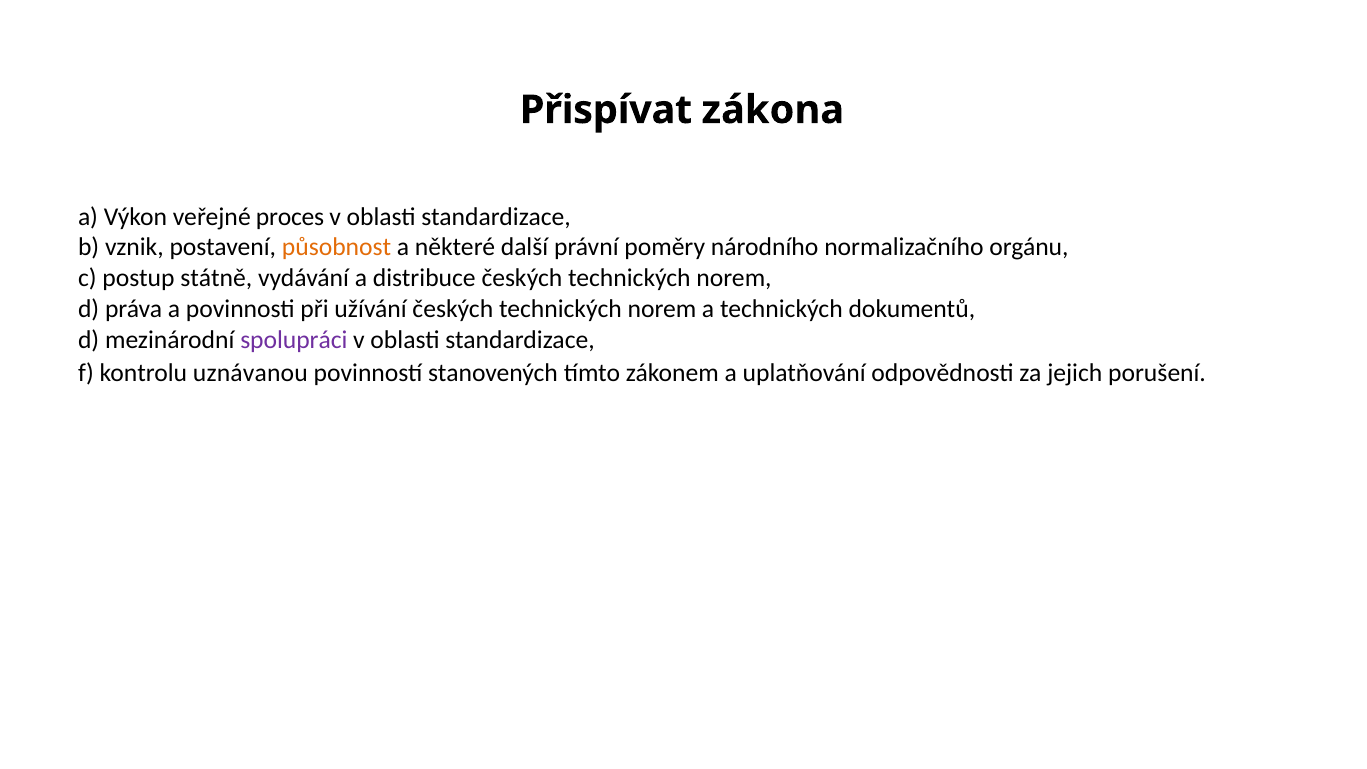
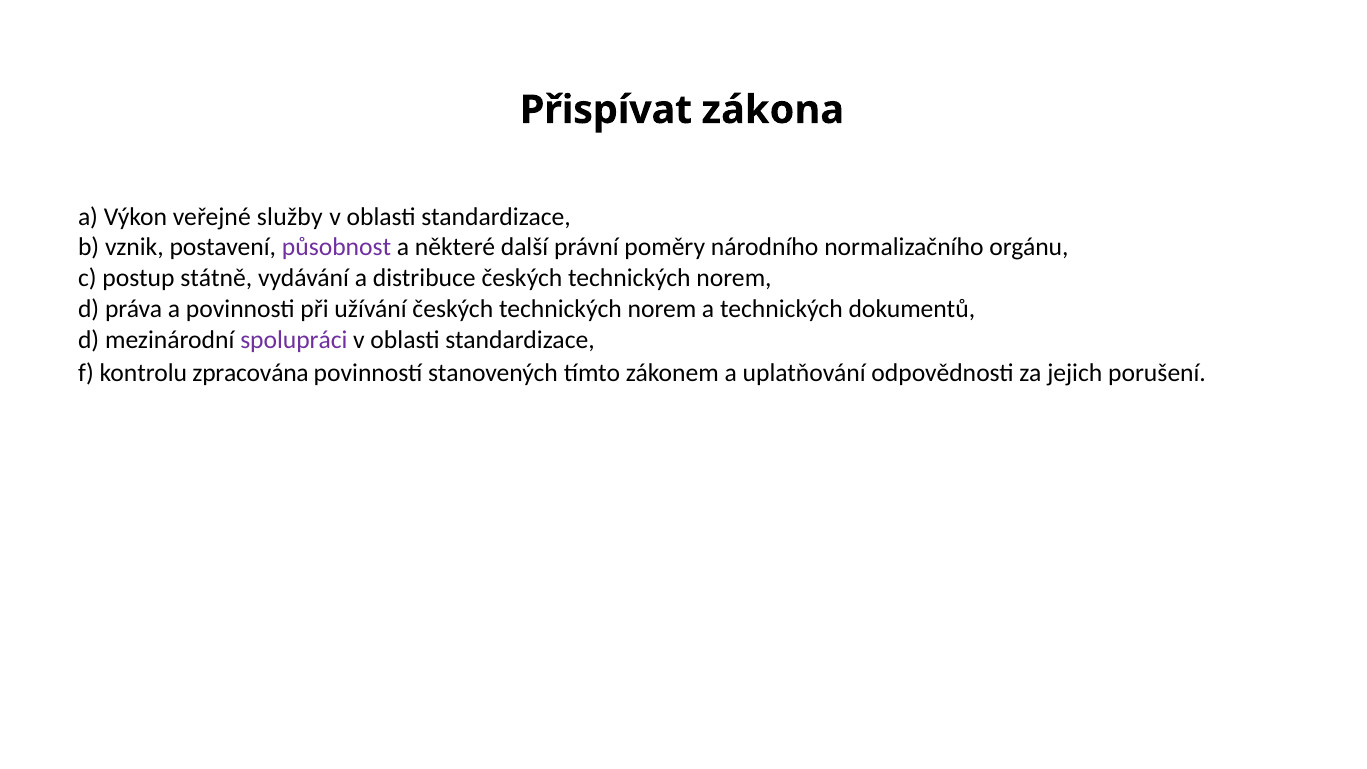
proces: proces -> služby
působnost colour: orange -> purple
uznávanou: uznávanou -> zpracována
